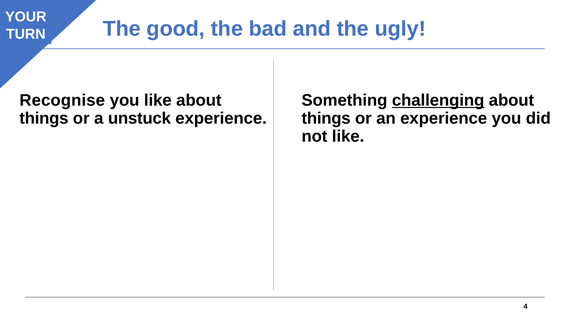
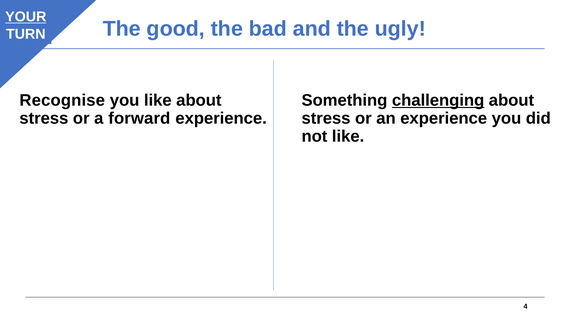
YOUR underline: none -> present
things at (44, 118): things -> stress
unstuck: unstuck -> forward
things at (326, 118): things -> stress
